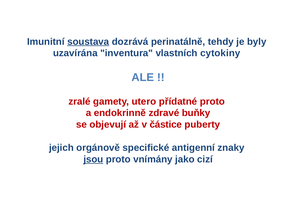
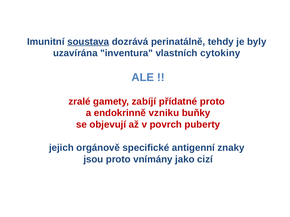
utero: utero -> zabíjí
zdravé: zdravé -> vzniku
částice: částice -> povrch
jsou underline: present -> none
